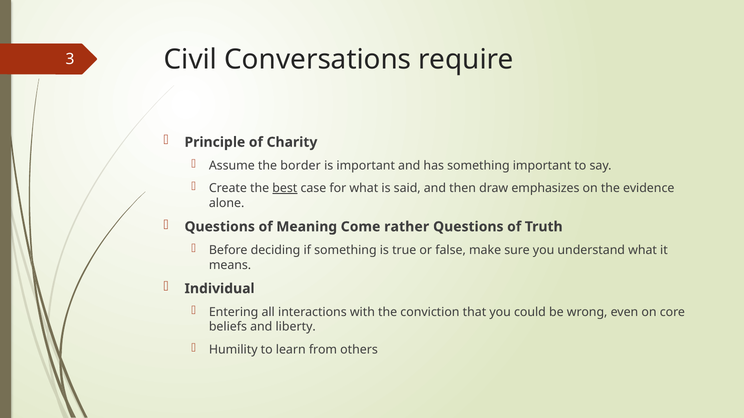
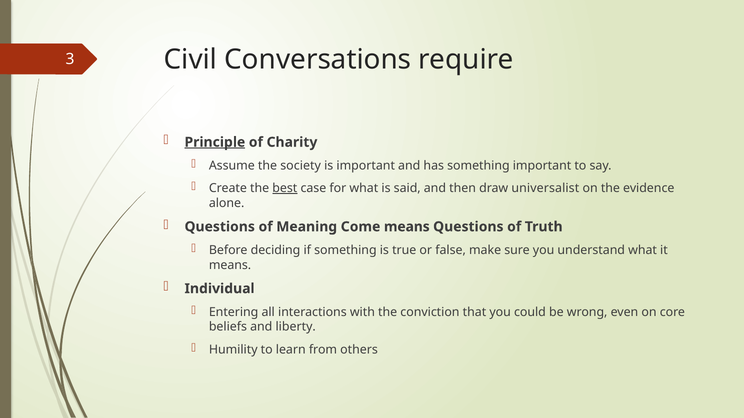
Principle underline: none -> present
border: border -> society
emphasizes: emphasizes -> universalist
Come rather: rather -> means
